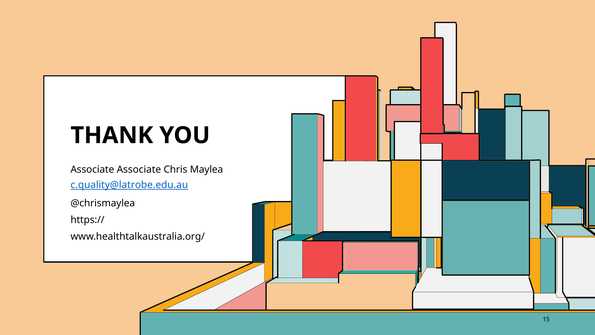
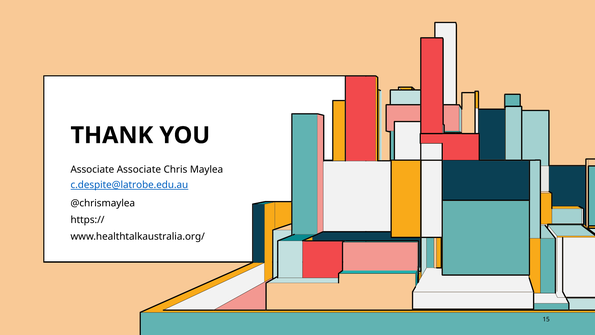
c.quality@latrobe.edu.au: c.quality@latrobe.edu.au -> c.despite@latrobe.edu.au
